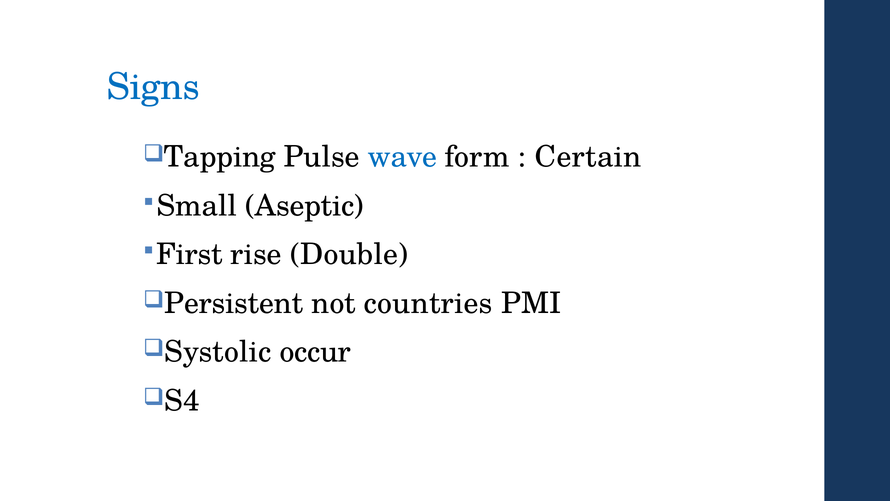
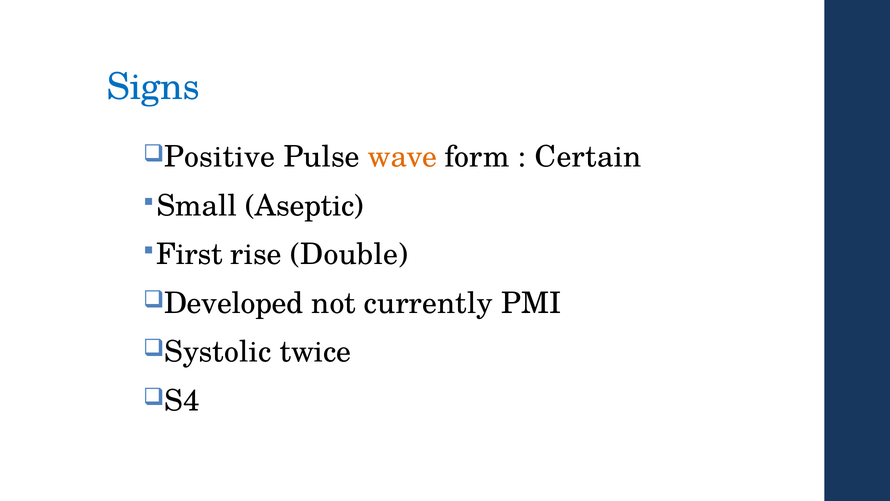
Tapping: Tapping -> Positive
wave colour: blue -> orange
Persistent: Persistent -> Developed
countries: countries -> currently
occur: occur -> twice
